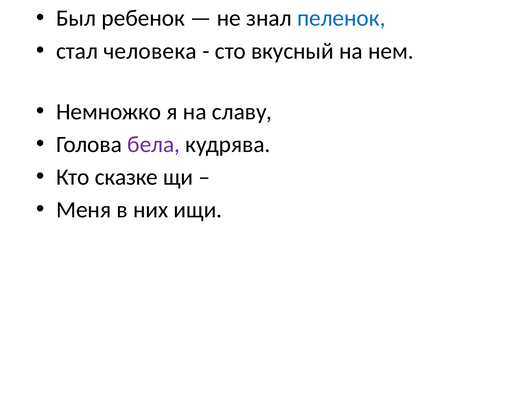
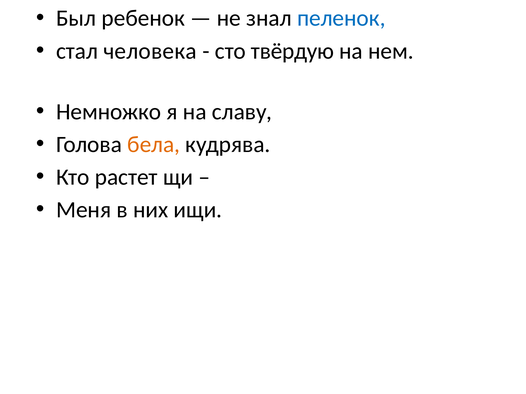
вкусный: вкусный -> твёрдую
бела colour: purple -> orange
сказке: сказке -> растет
